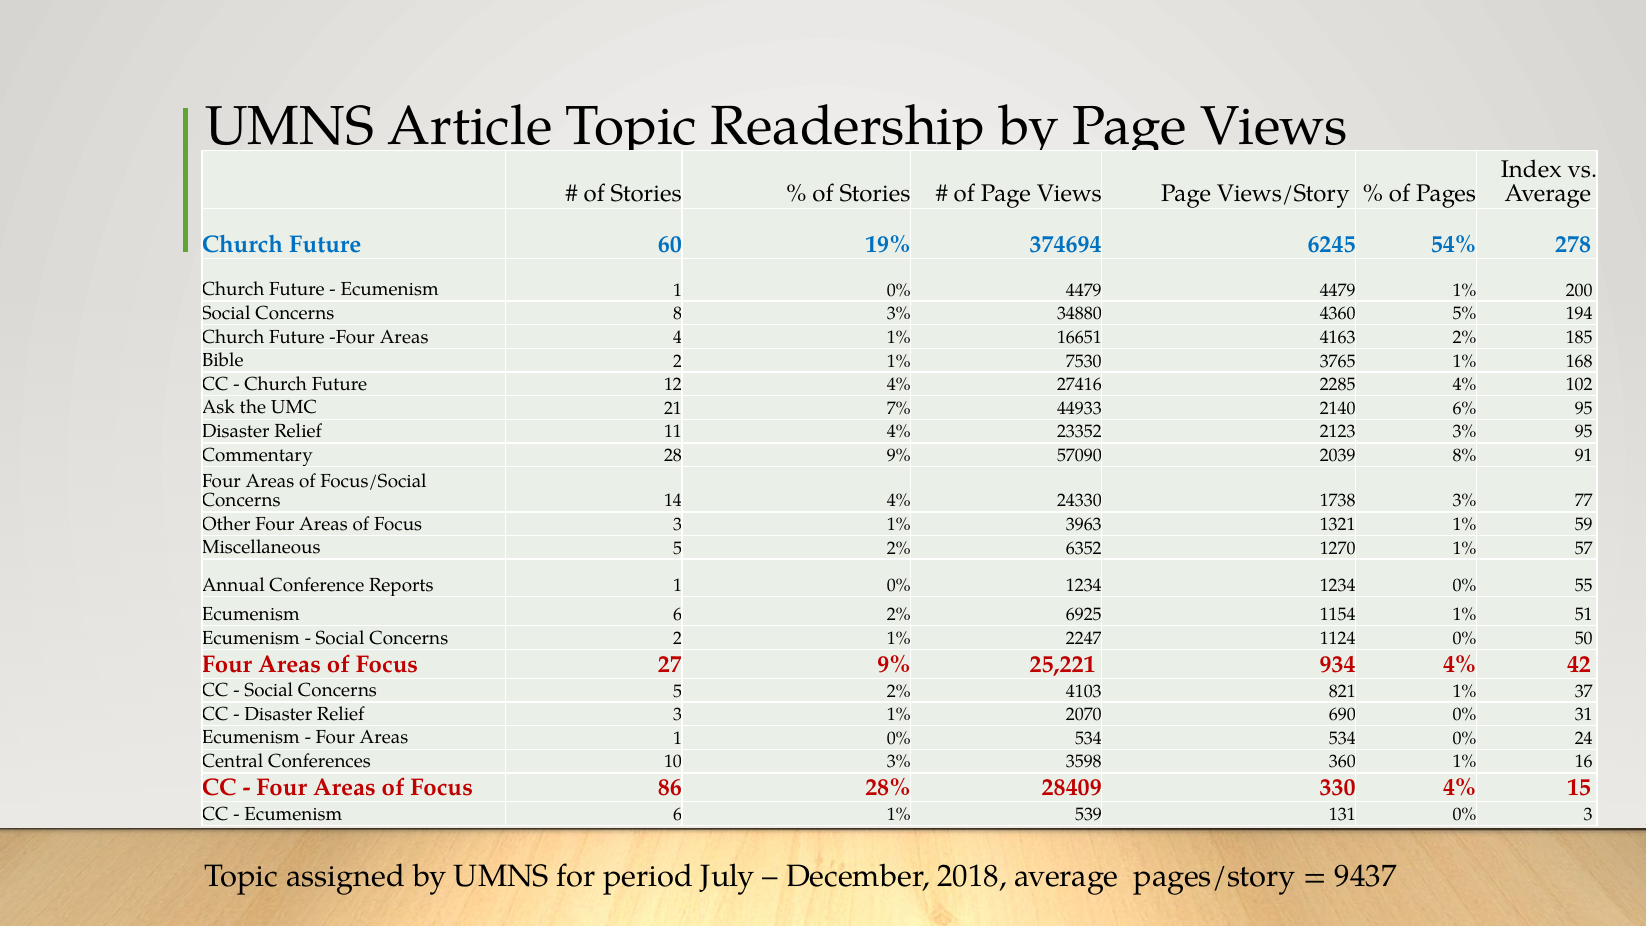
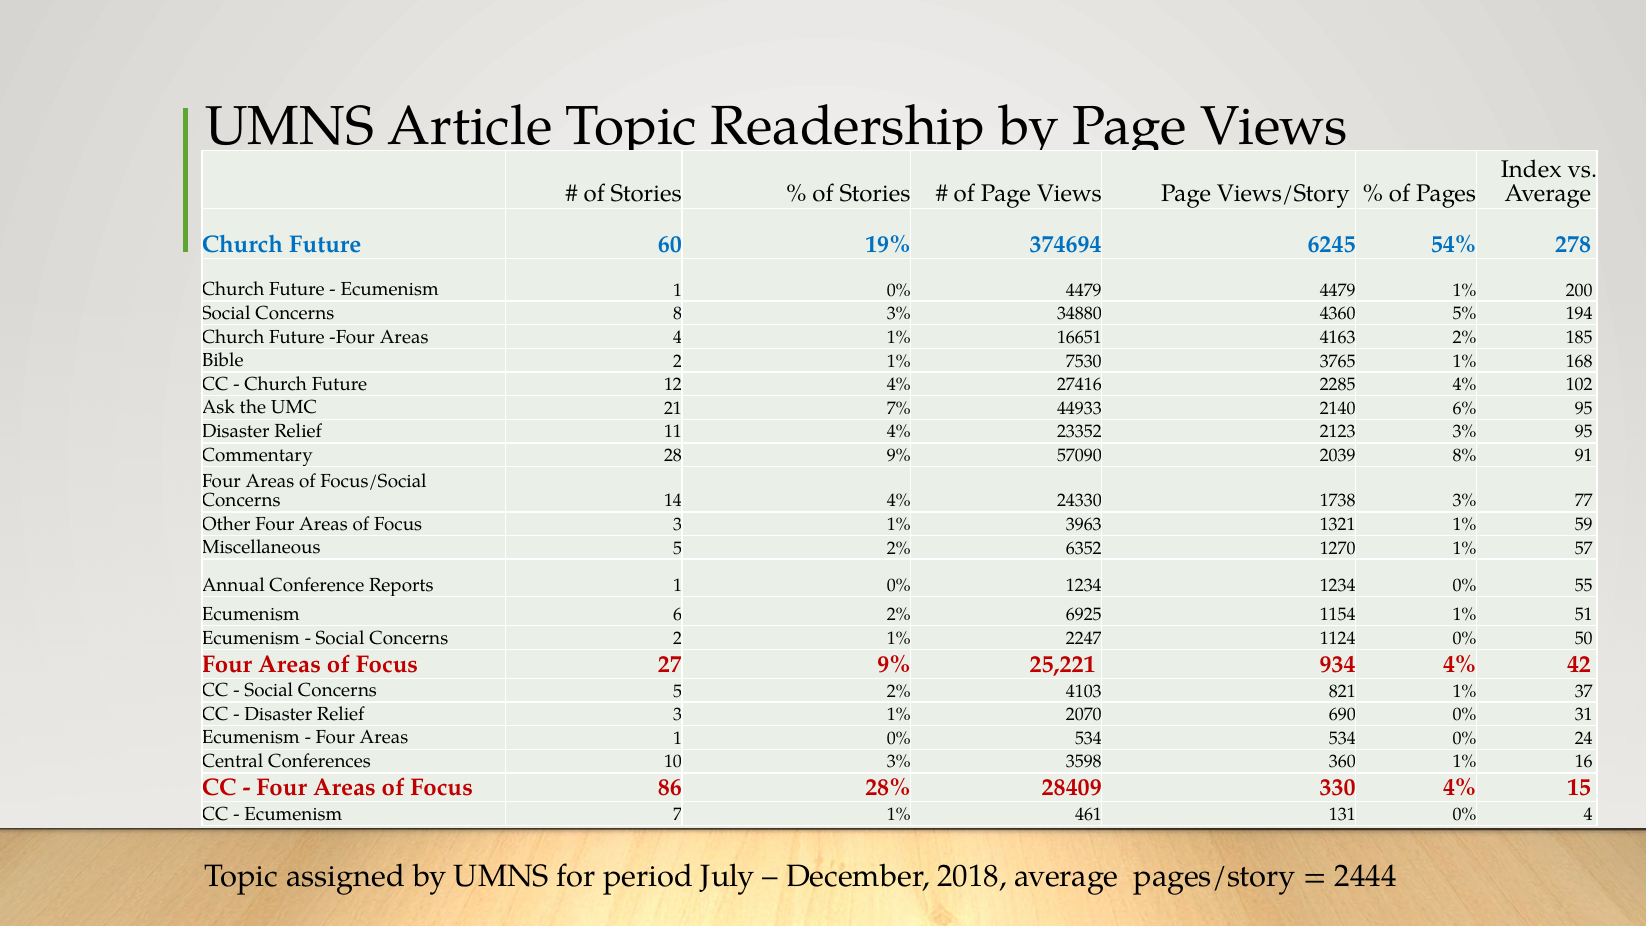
6 at (678, 814): 6 -> 7
539: 539 -> 461
0% 3: 3 -> 4
9437: 9437 -> 2444
